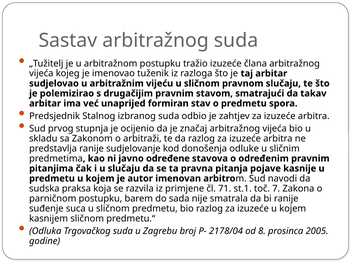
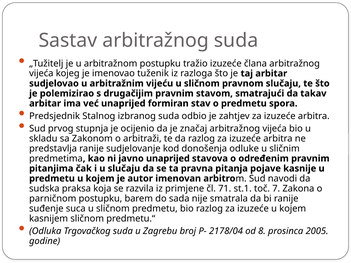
javno određene: određene -> unaprijed
